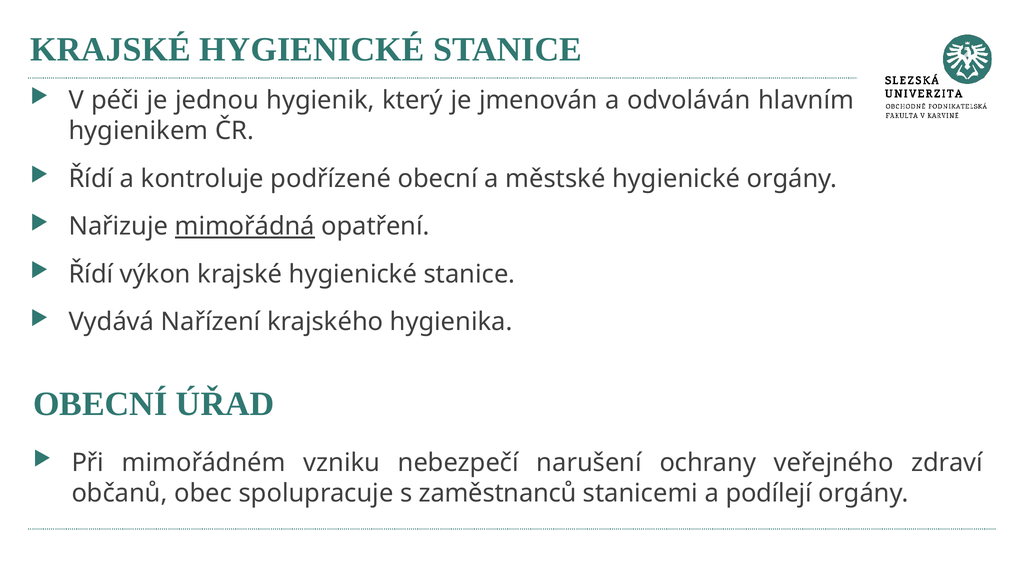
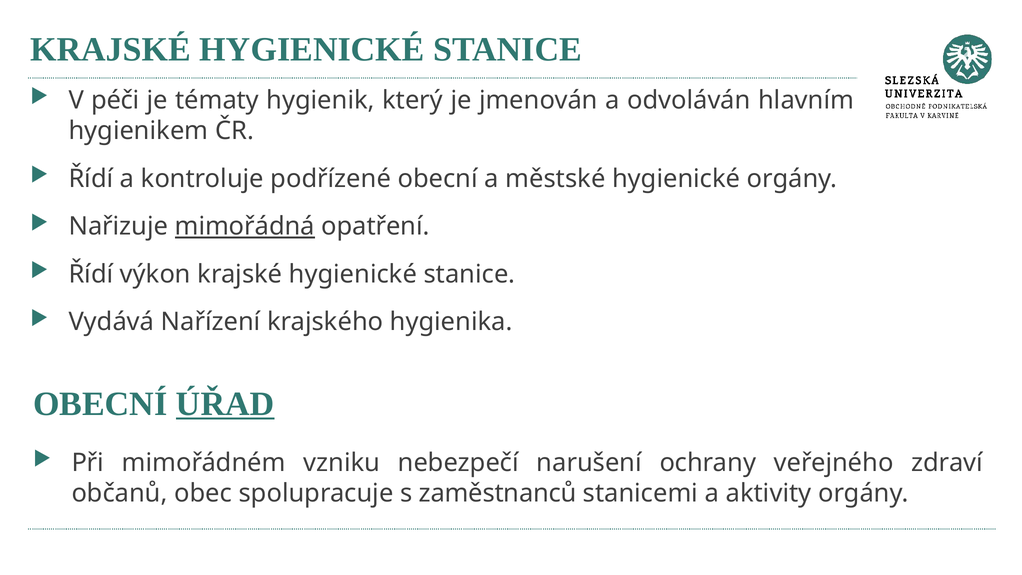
jednou: jednou -> tématy
ÚŘAD underline: none -> present
podílejí: podílejí -> aktivity
